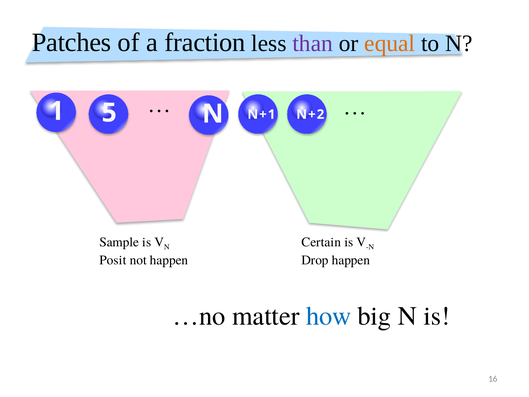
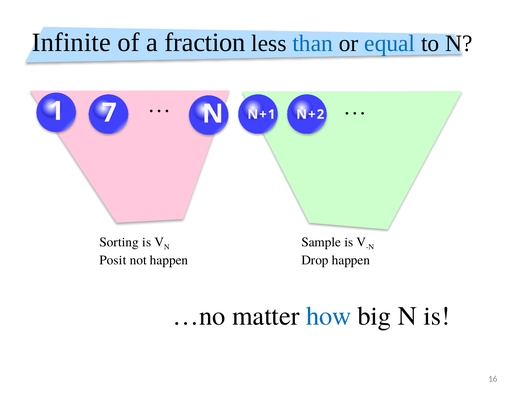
Patches: Patches -> Infinite
than colour: purple -> blue
equal colour: orange -> blue
5: 5 -> 7
Sample: Sample -> Sorting
Certain: Certain -> Sample
